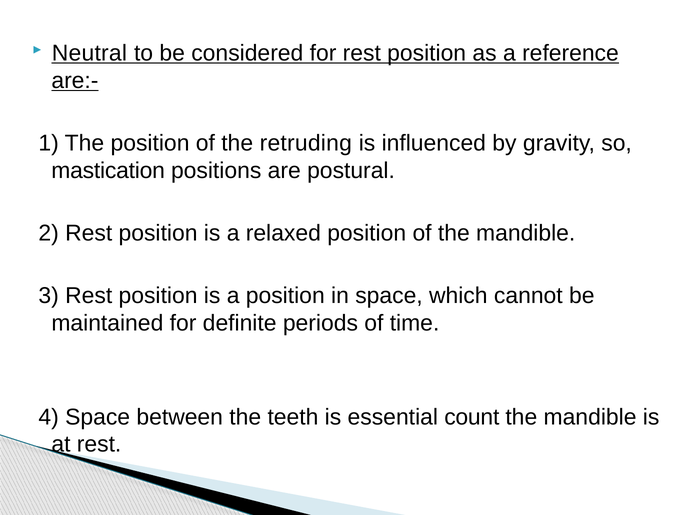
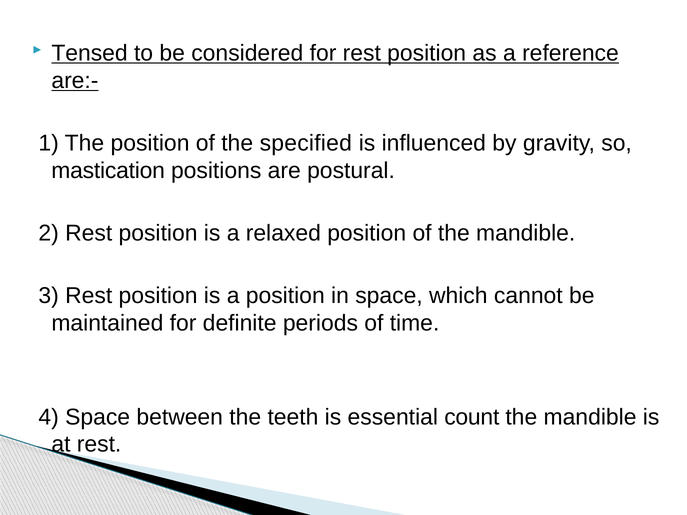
Neutral: Neutral -> Tensed
retruding: retruding -> specified
